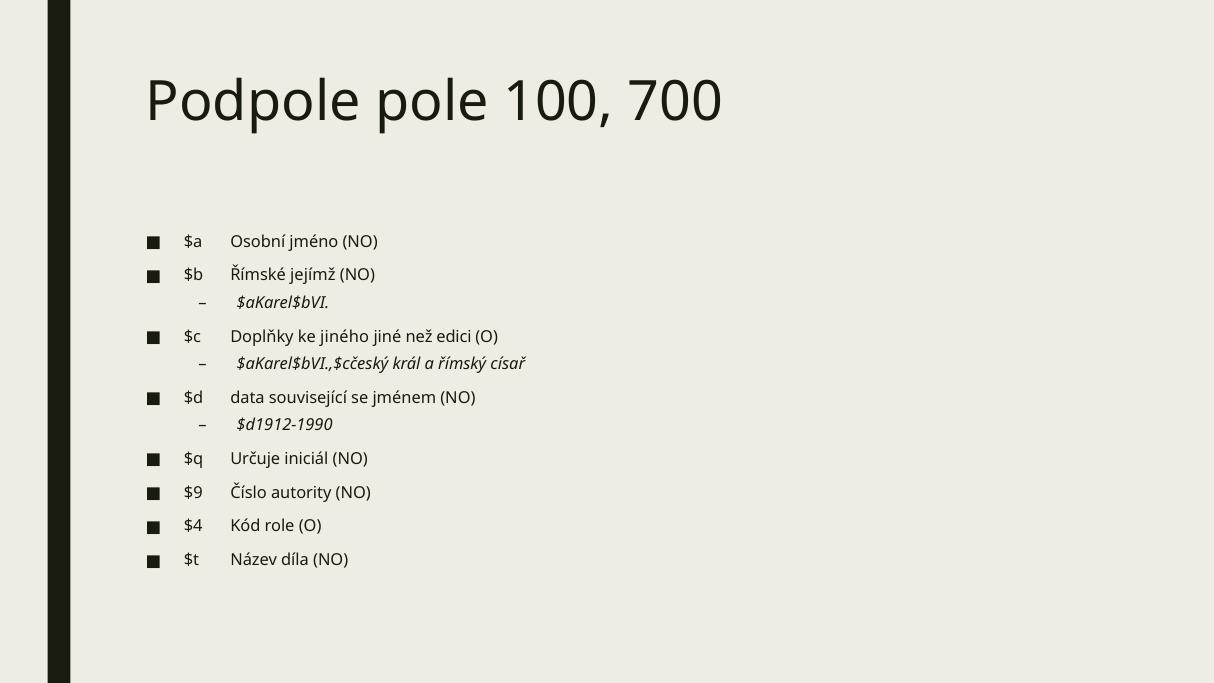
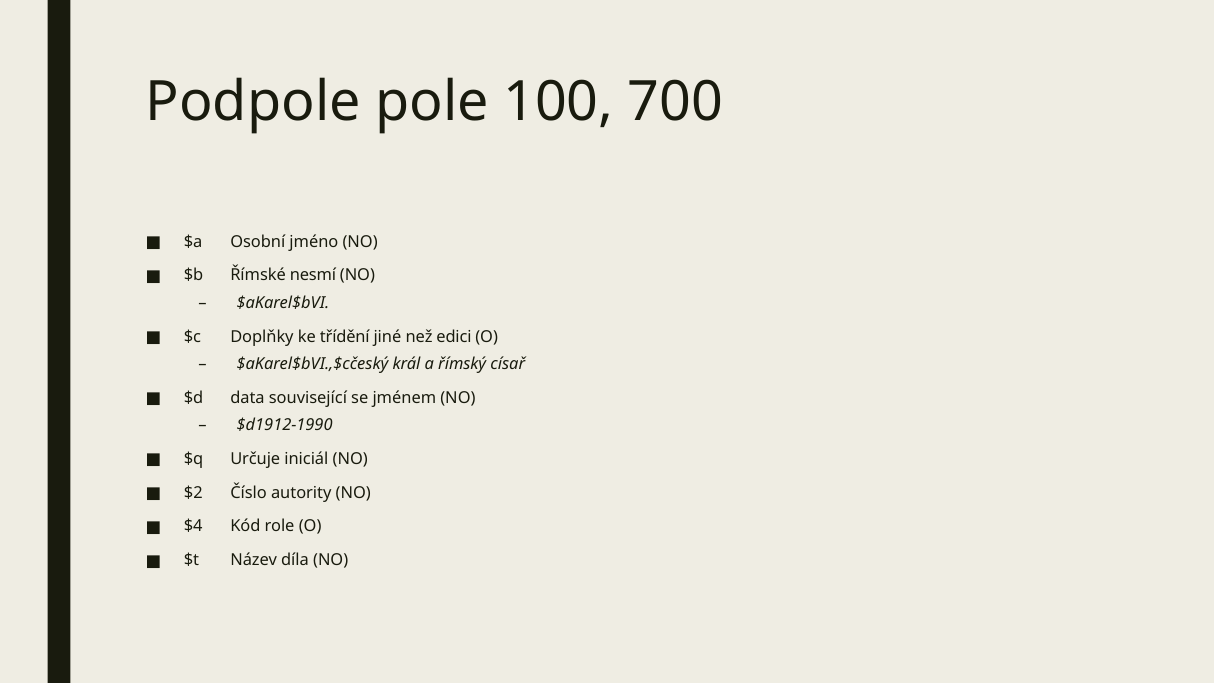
jejímž: jejímž -> nesmí
jiného: jiného -> třídění
$9: $9 -> $2
